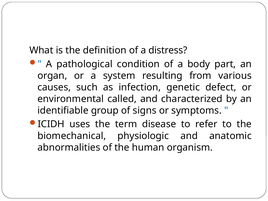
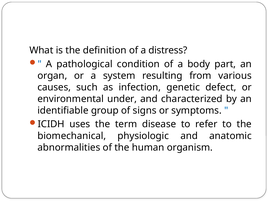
called: called -> under
